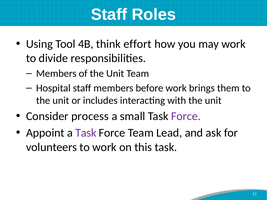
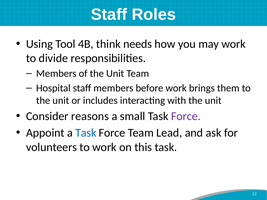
effort: effort -> needs
process: process -> reasons
Task at (86, 133) colour: purple -> blue
